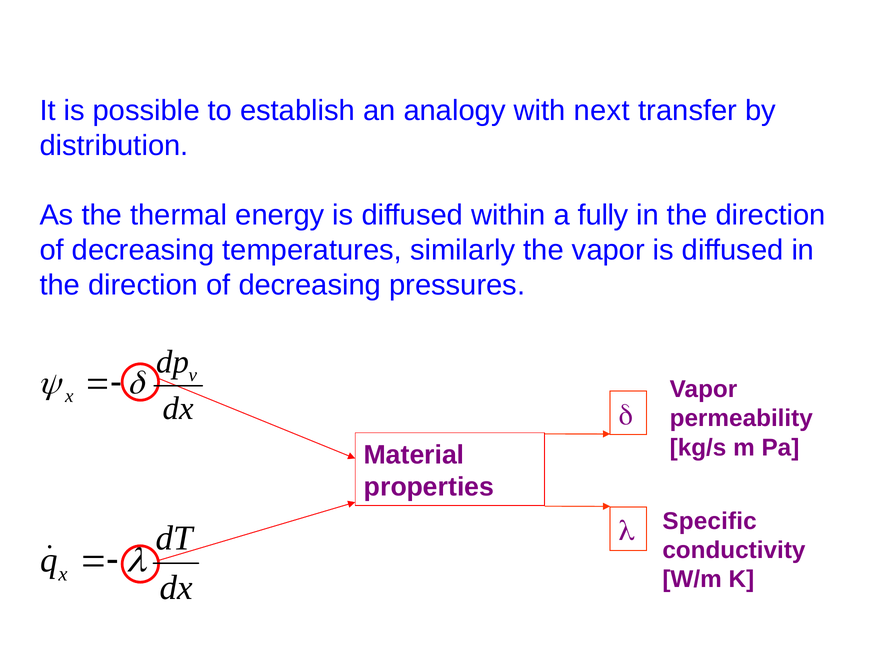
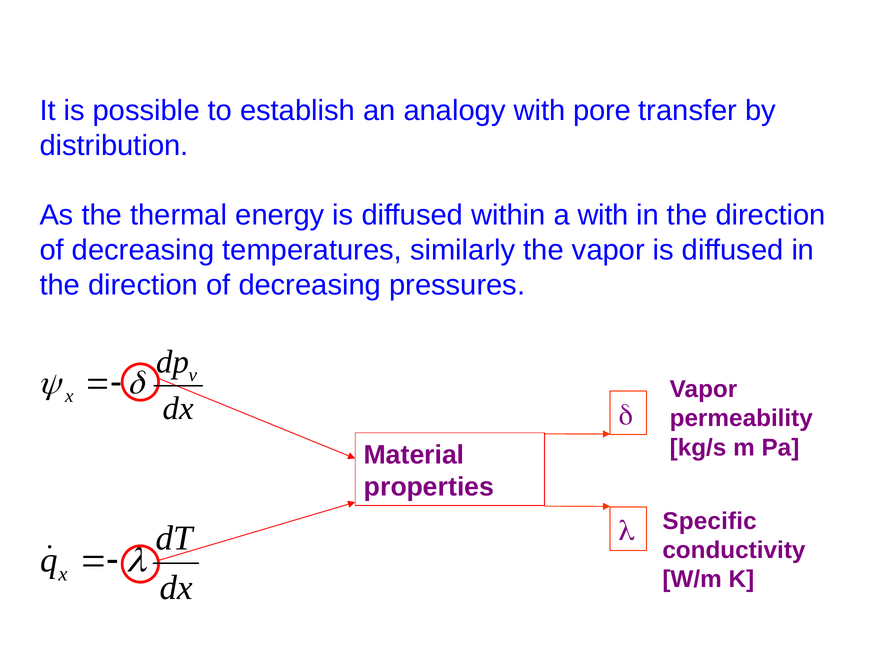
next: next -> pore
a fully: fully -> with
